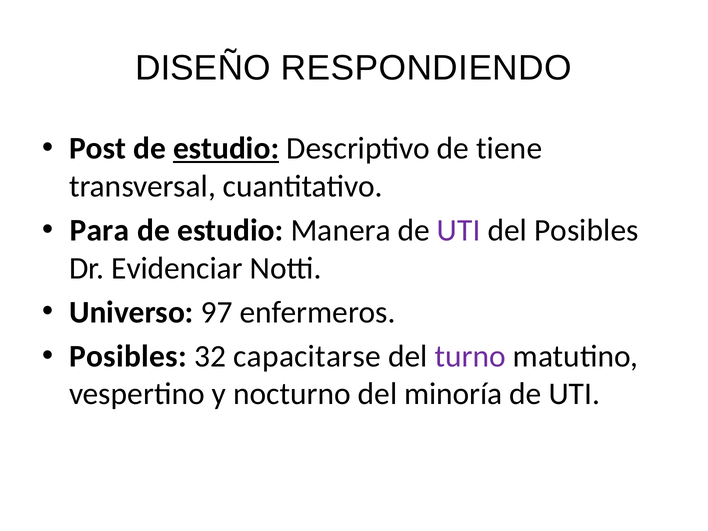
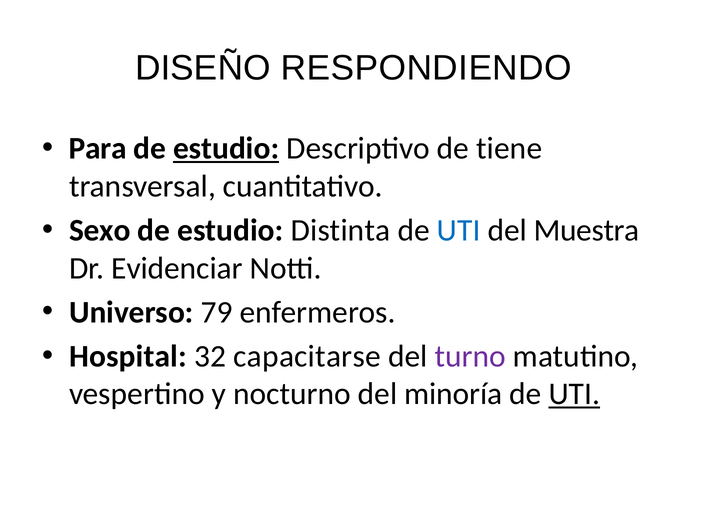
Post: Post -> Para
Para: Para -> Sexo
Manera: Manera -> Distinta
UTI at (459, 230) colour: purple -> blue
del Posibles: Posibles -> Muestra
97: 97 -> 79
Posibles at (128, 356): Posibles -> Hospital
UTI at (574, 394) underline: none -> present
